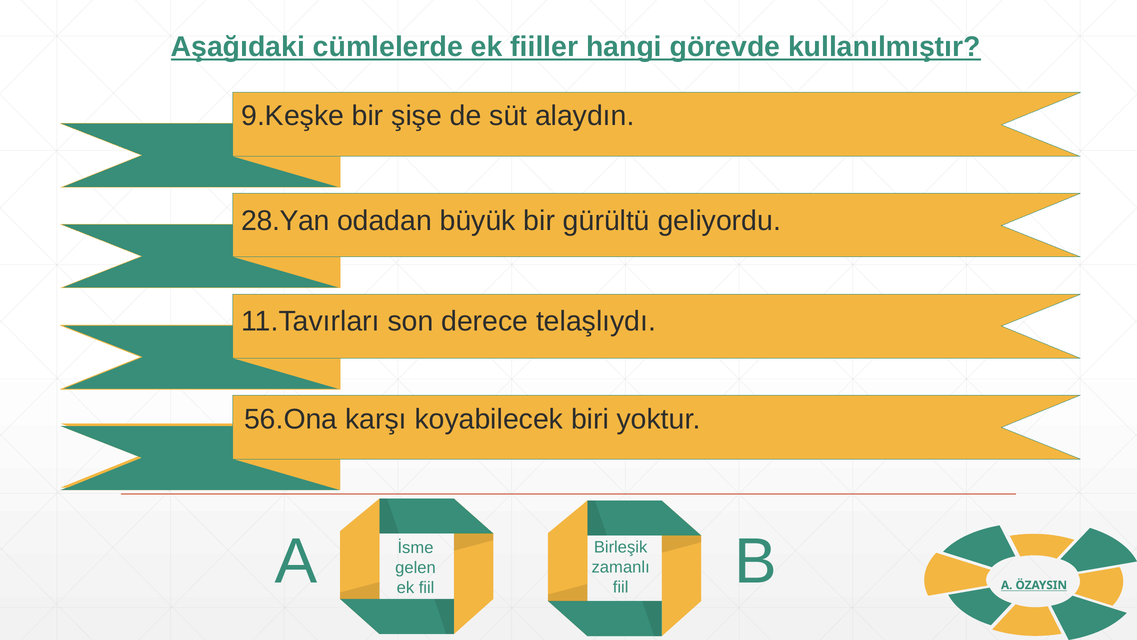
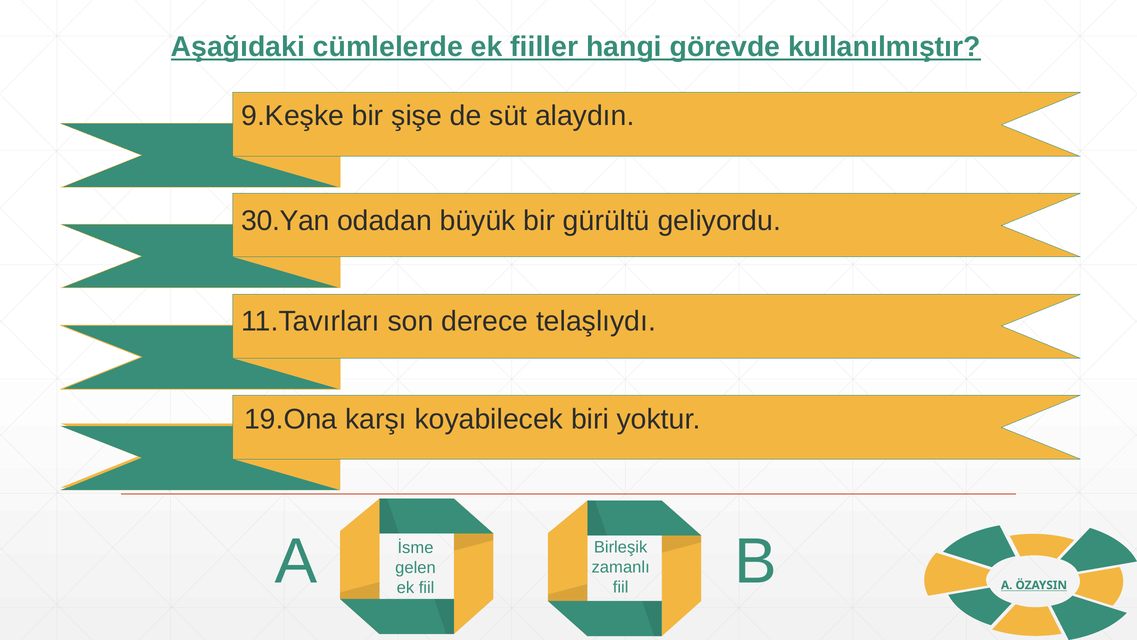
28.Yan: 28.Yan -> 30.Yan
56.Ona: 56.Ona -> 19.Ona
